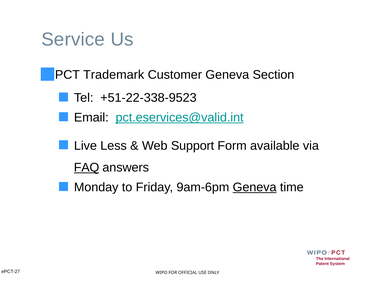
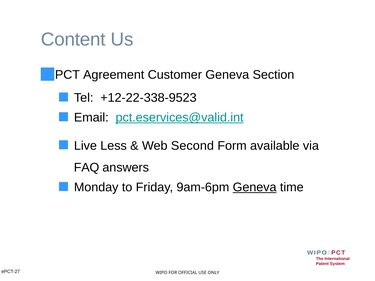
Service: Service -> Content
Trademark: Trademark -> Agreement
+51-22-338-9523: +51-22-338-9523 -> +12-22-338-9523
Support: Support -> Second
FAQ underline: present -> none
